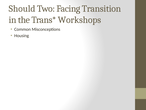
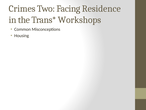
Should: Should -> Crimes
Transition: Transition -> Residence
